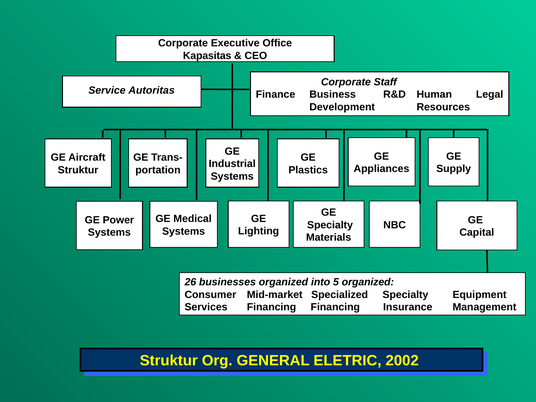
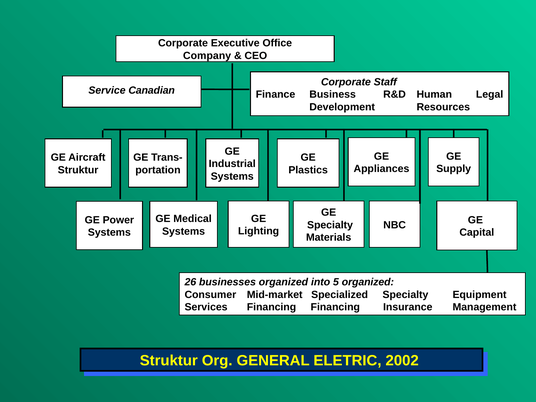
Kapasitas: Kapasitas -> Company
Autoritas: Autoritas -> Canadian
